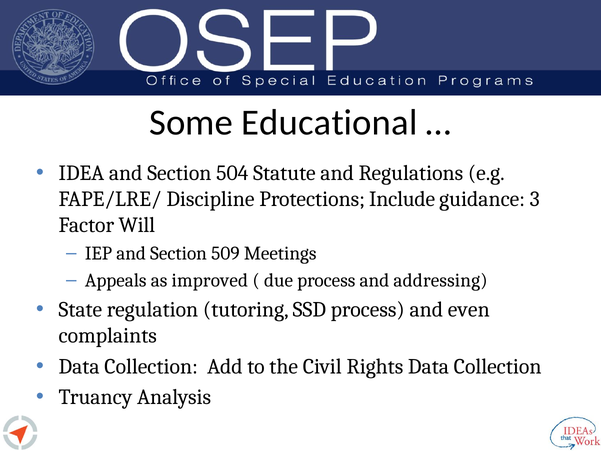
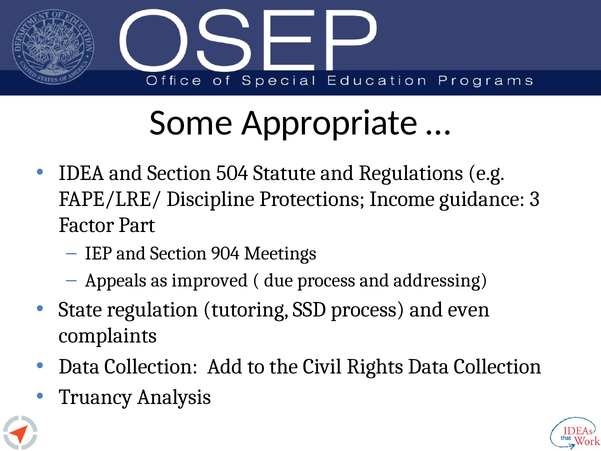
Educational: Educational -> Appropriate
Include: Include -> Income
Will: Will -> Part
509: 509 -> 904
